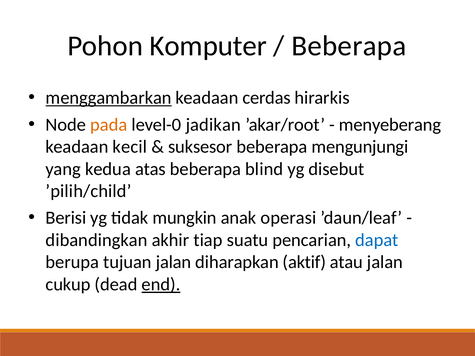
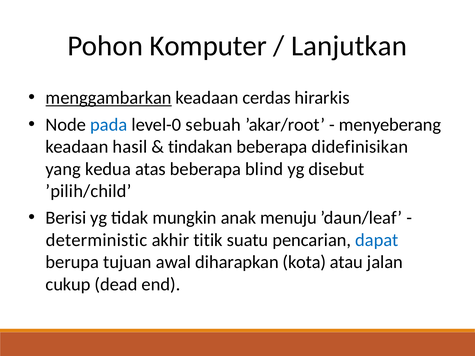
Beberapa at (349, 46): Beberapa -> Lanjutkan
pada colour: orange -> blue
jadikan: jadikan -> sebuah
kecil: kecil -> hasil
suksesor: suksesor -> tindakan
mengunjungi: mengunjungi -> didefinisikan
operasi: operasi -> menuju
dibandingkan: dibandingkan -> deterministic
tiap: tiap -> titik
tujuan jalan: jalan -> awal
aktif: aktif -> kota
end underline: present -> none
